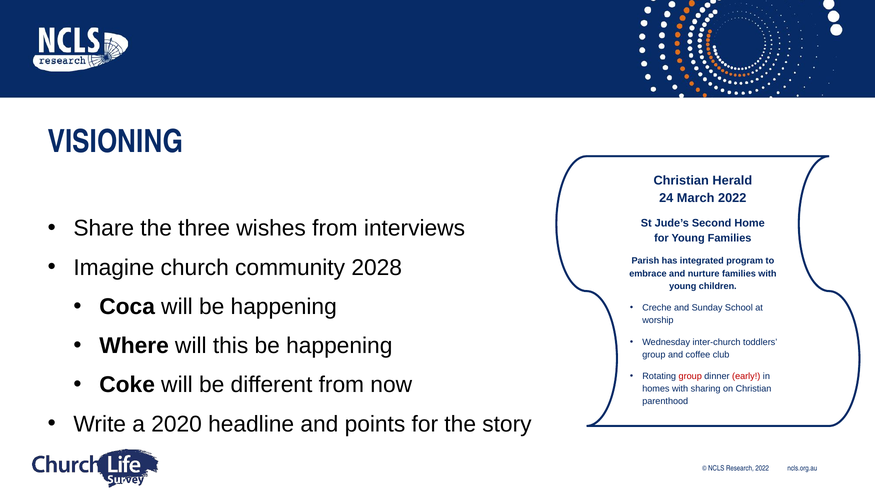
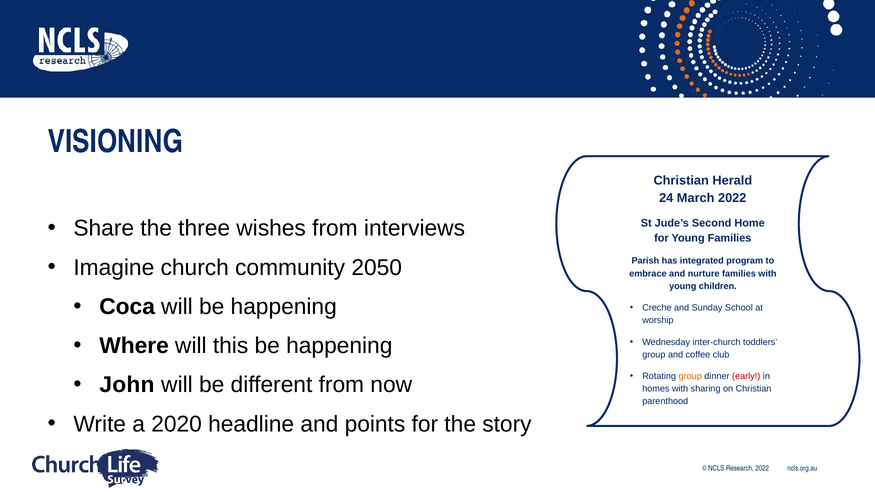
2028: 2028 -> 2050
group at (690, 376) colour: red -> orange
Coke: Coke -> John
